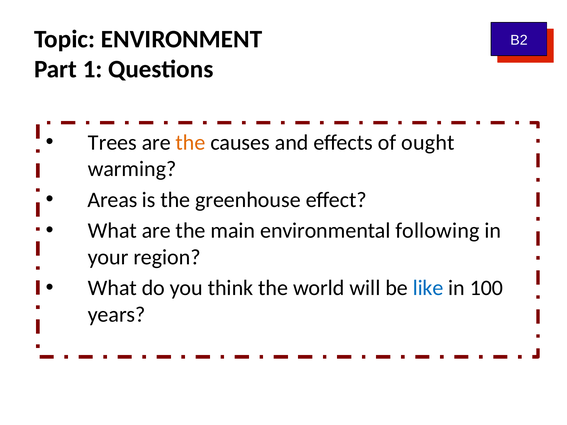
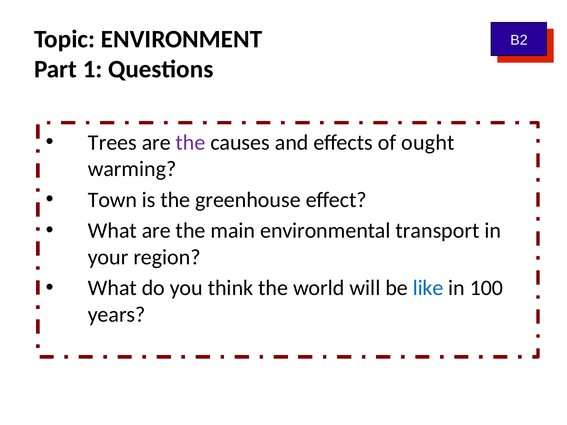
the at (191, 143) colour: orange -> purple
Areas: Areas -> Town
following: following -> transport
